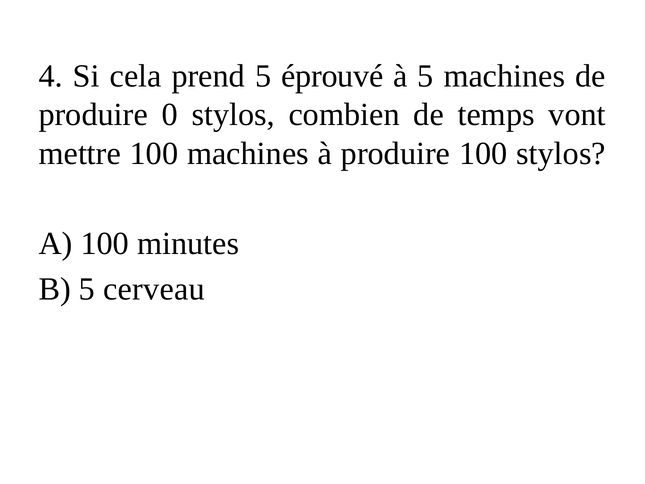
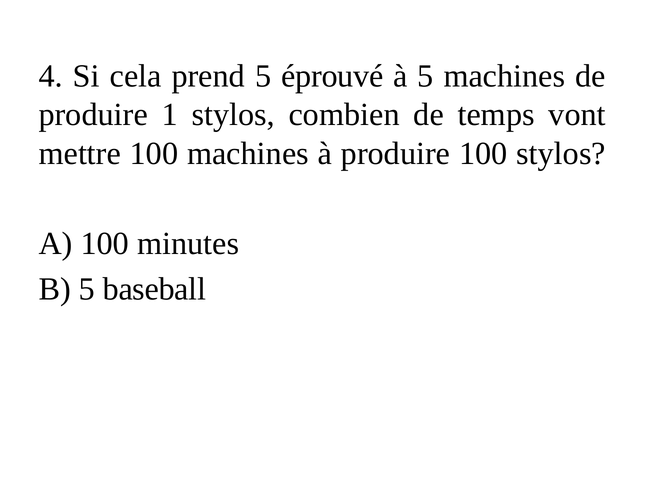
0: 0 -> 1
cerveau: cerveau -> baseball
